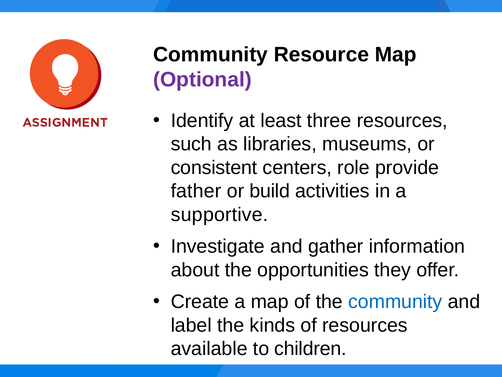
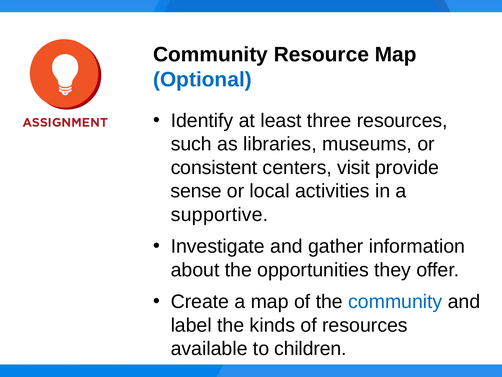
Optional colour: purple -> blue
role: role -> visit
father: father -> sense
build: build -> local
